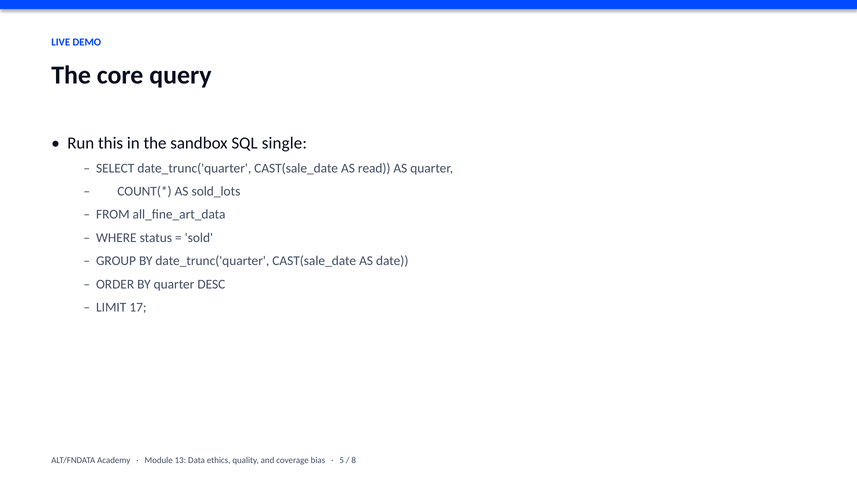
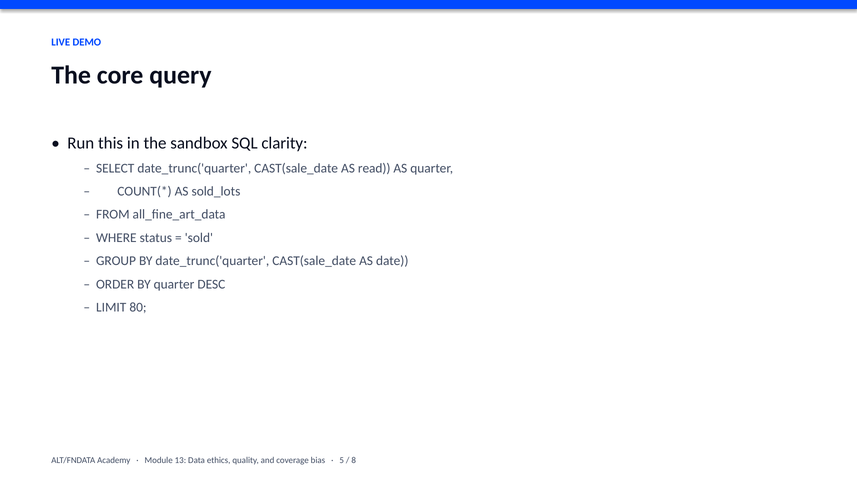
single: single -> clarity
17: 17 -> 80
